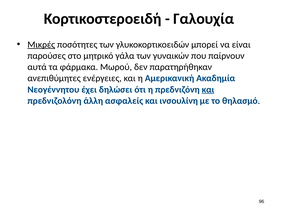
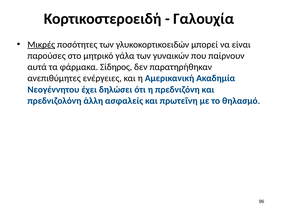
Μωρού: Μωρού -> Σίδηρος
και at (208, 89) underline: present -> none
ινσουλίνη: ινσουλίνη -> πρωτεΐνη
